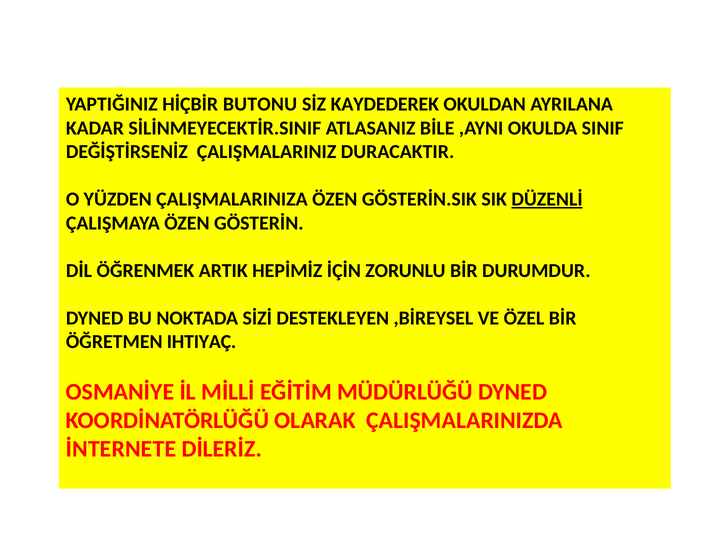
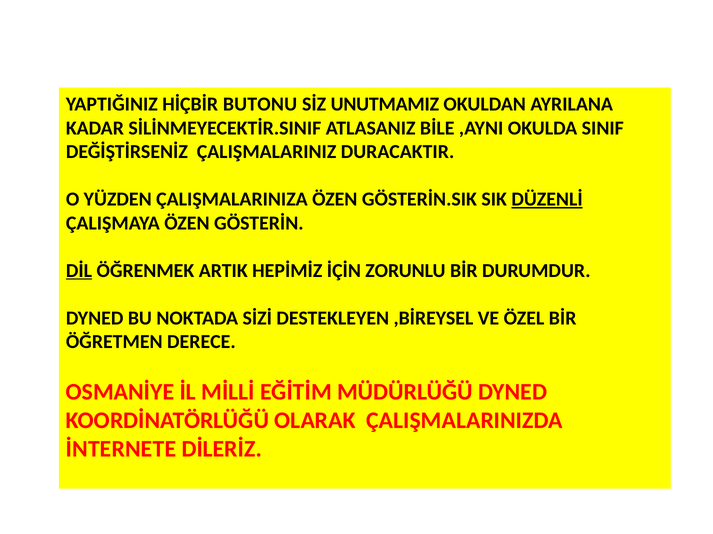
KAYDEDEREK: KAYDEDEREK -> UNUTMAMIZ
DİL underline: none -> present
IHTIYAÇ: IHTIYAÇ -> DERECE
